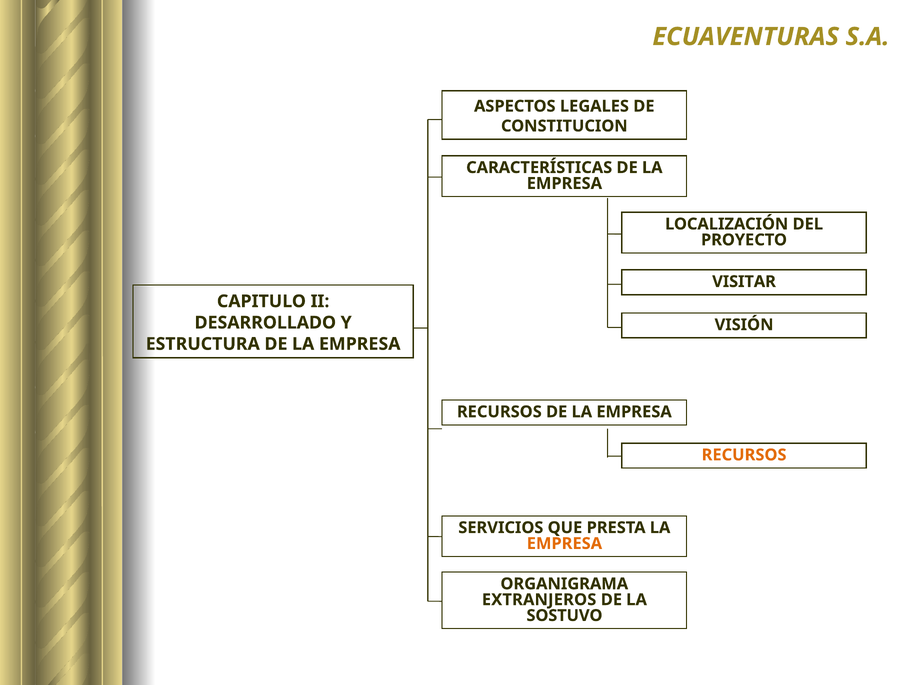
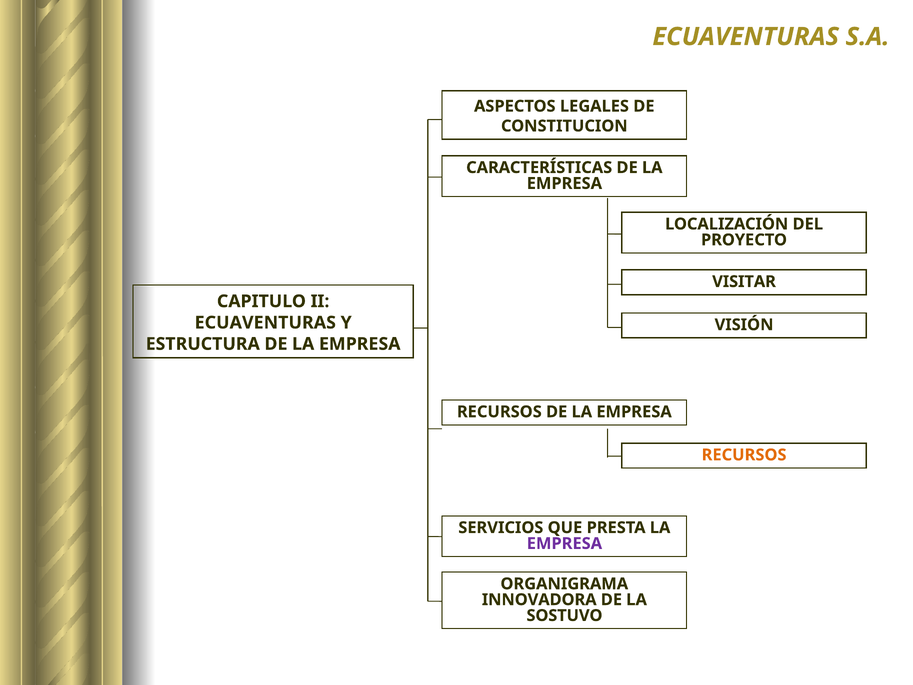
DESARROLLADO at (265, 323): DESARROLLADO -> ECUAVENTURAS
EMPRESA at (564, 543) colour: orange -> purple
EXTRANJEROS: EXTRANJEROS -> INNOVADORA
